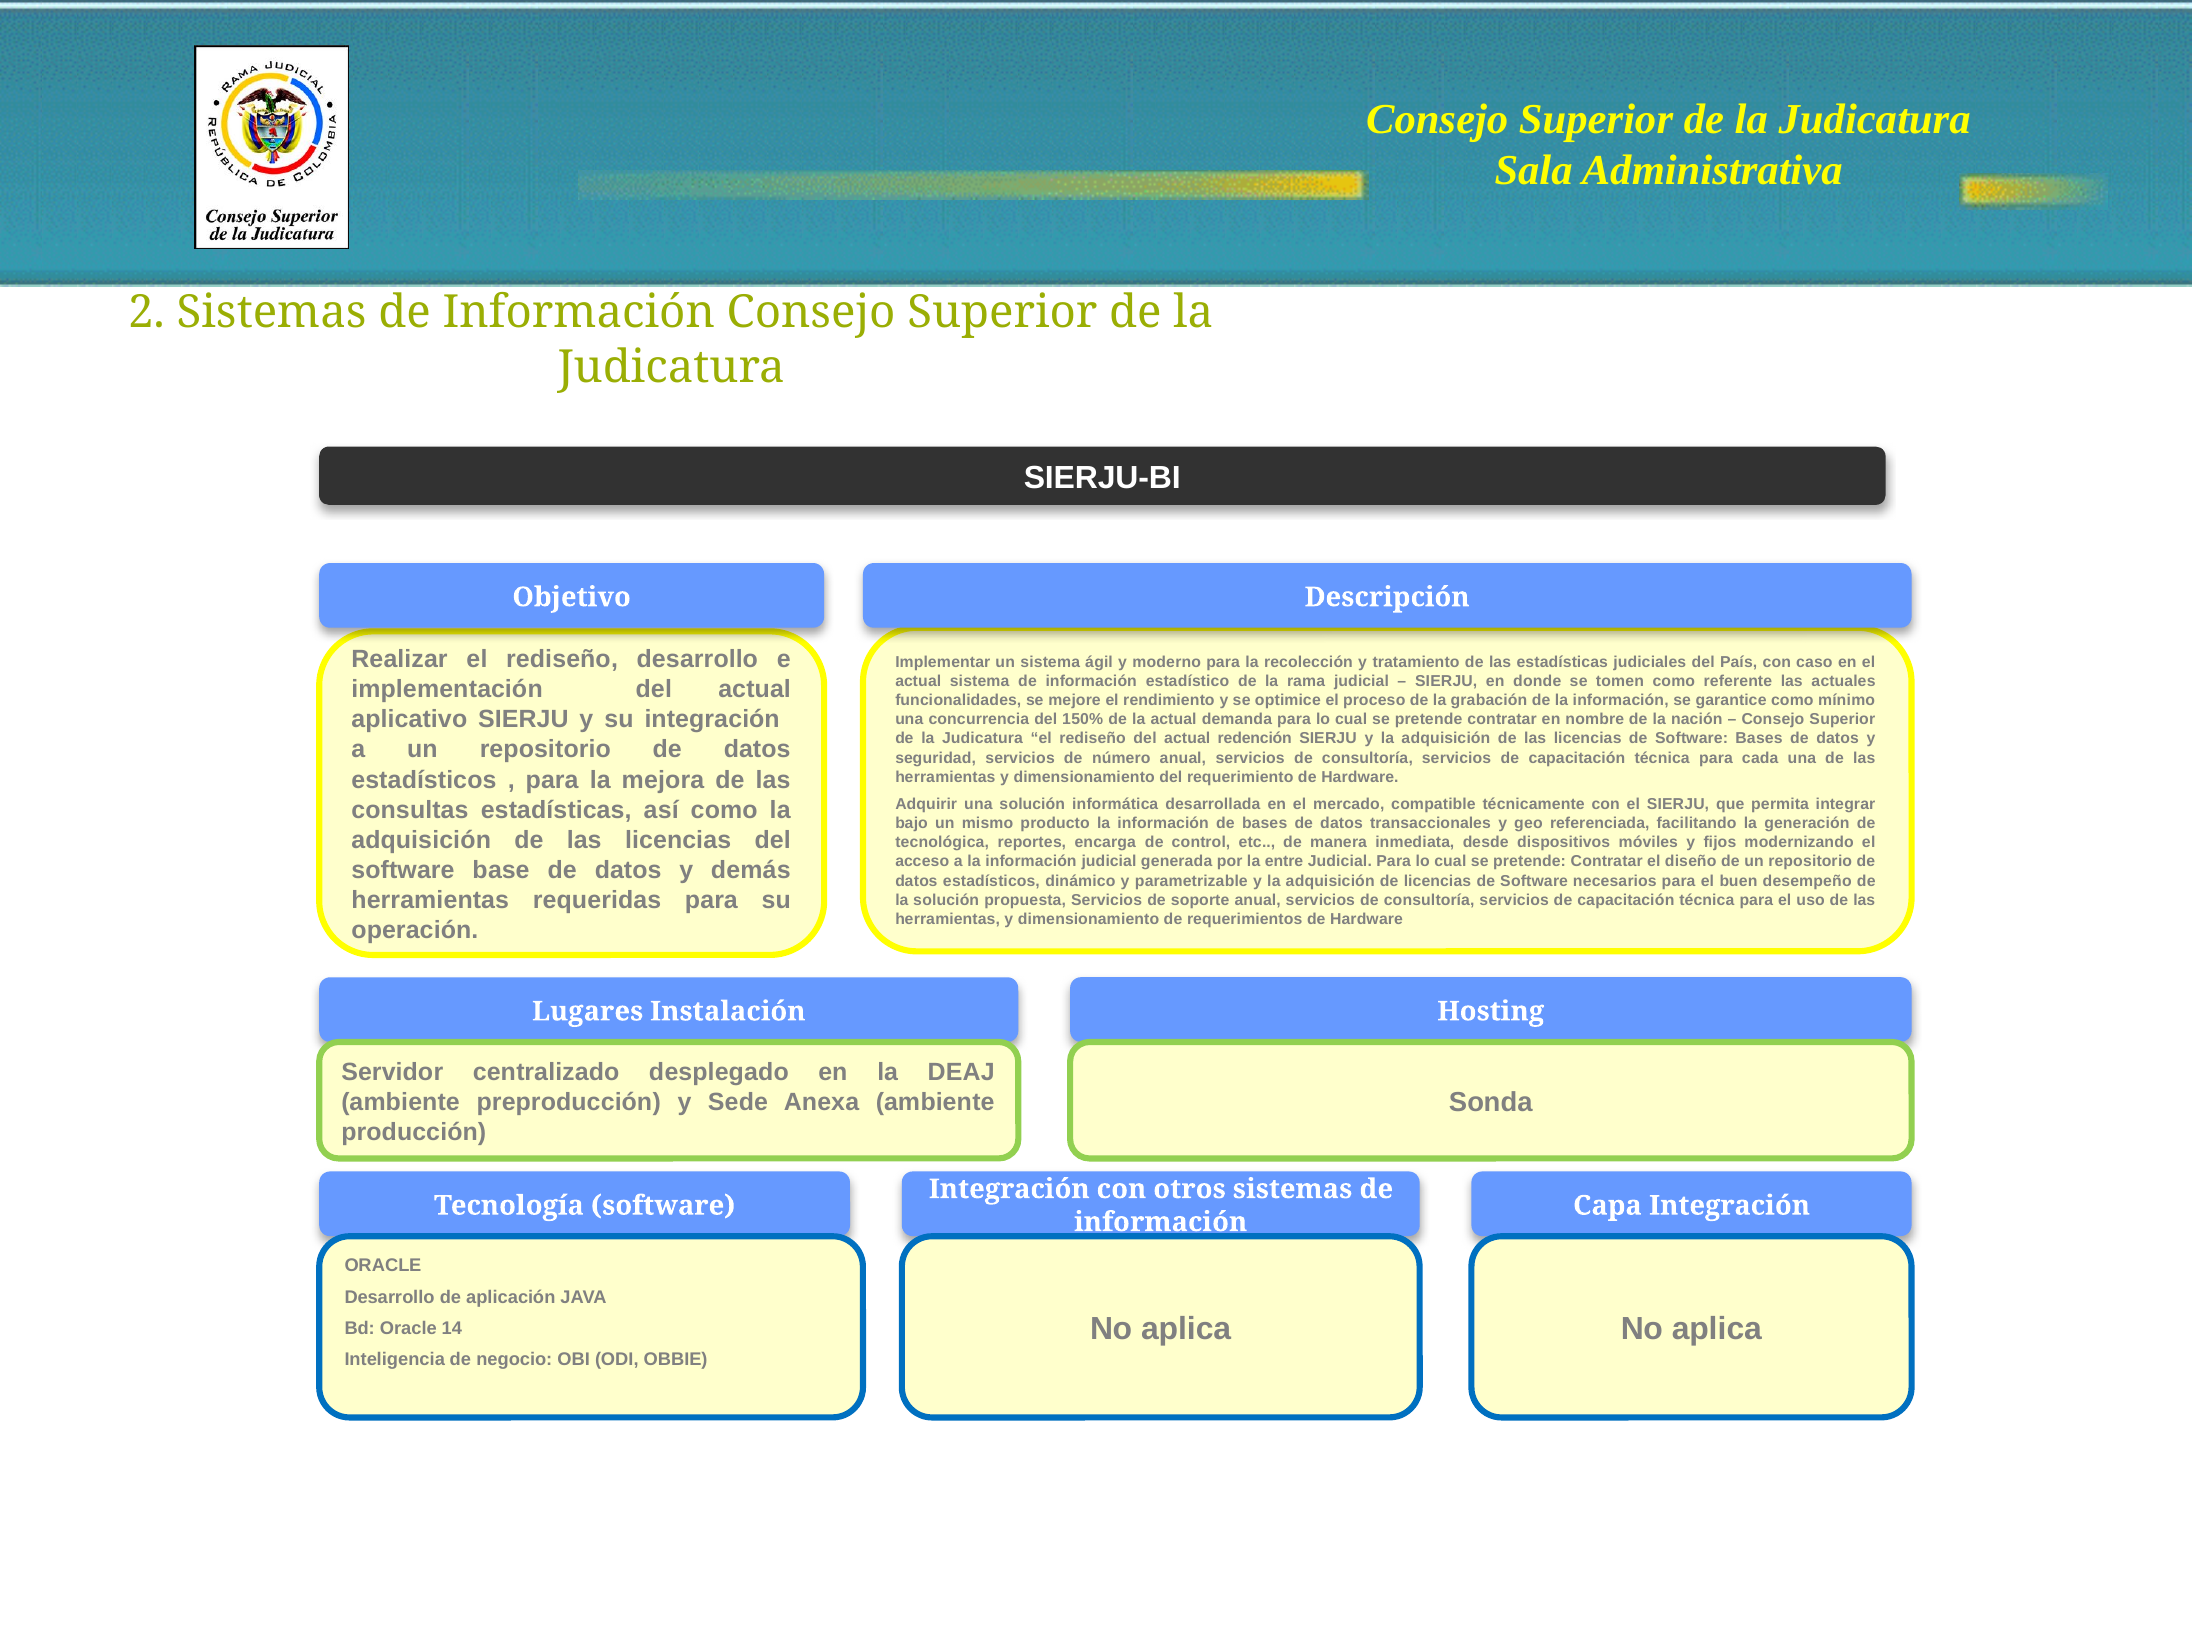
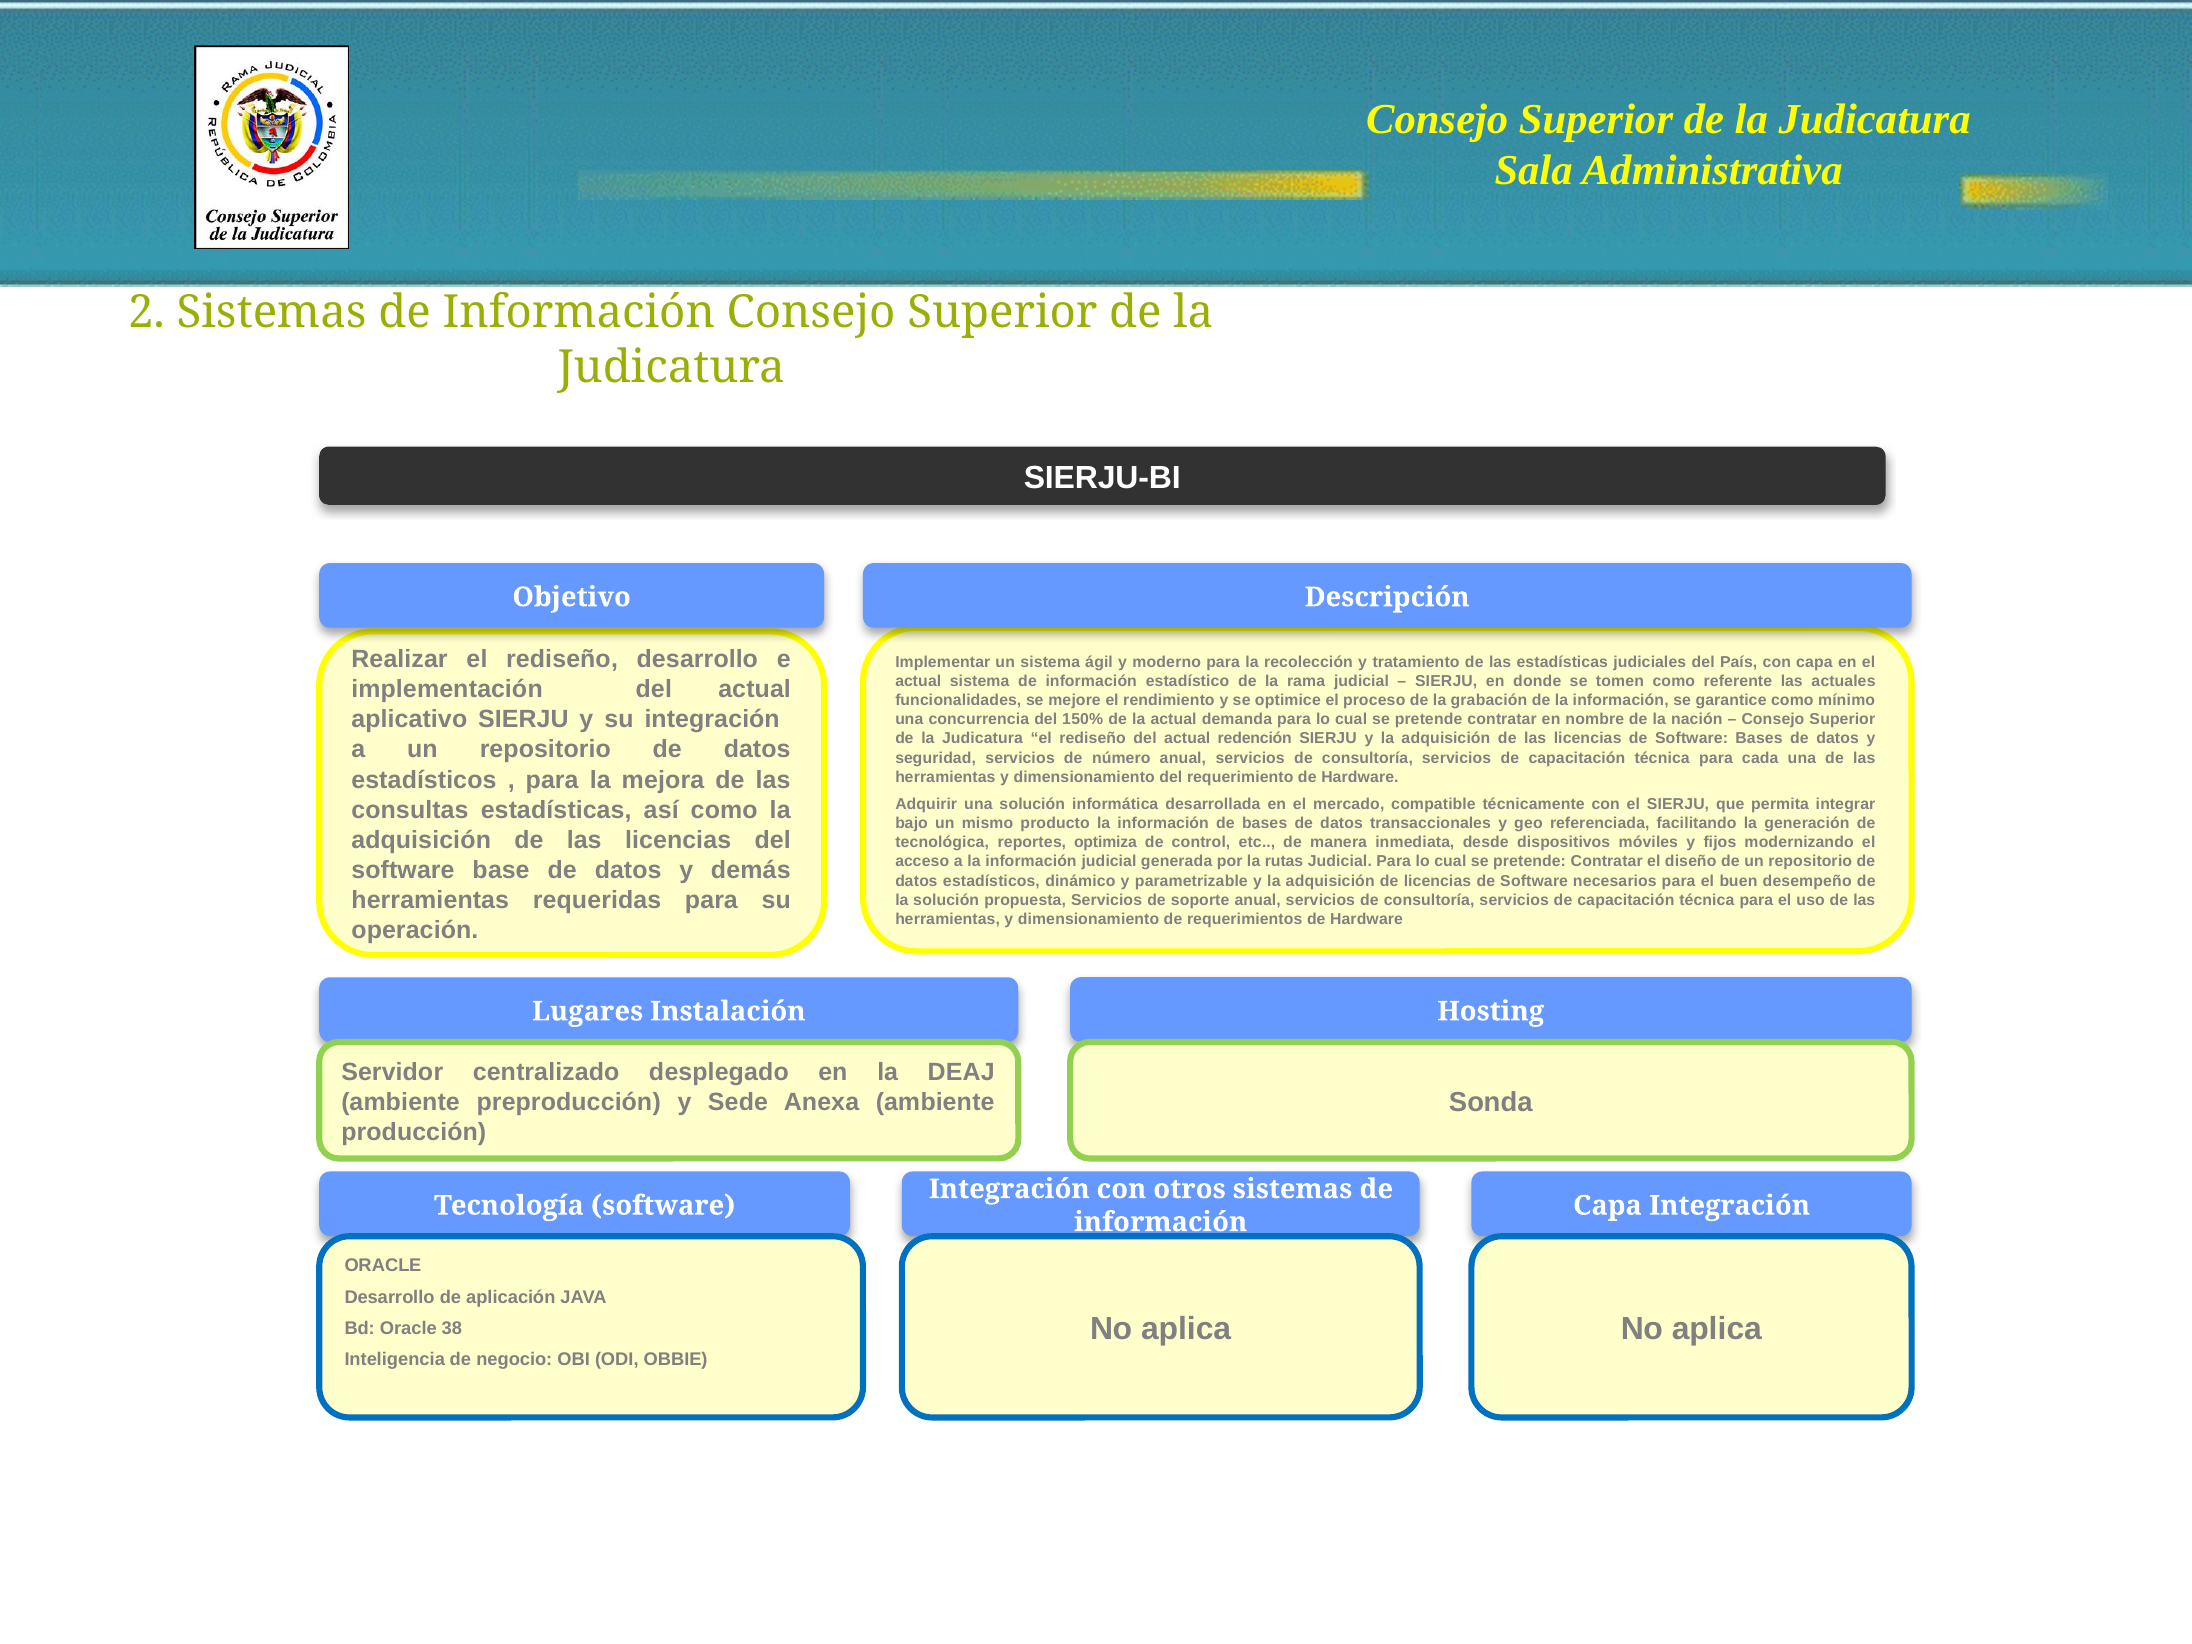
con caso: caso -> capa
encarga: encarga -> optimiza
entre: entre -> rutas
14: 14 -> 38
